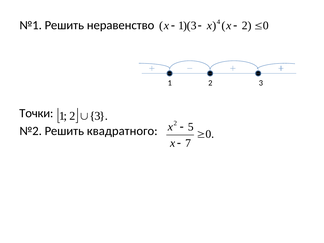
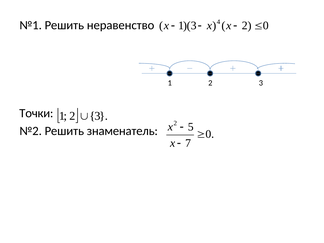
квадратного: квадратного -> знаменатель
